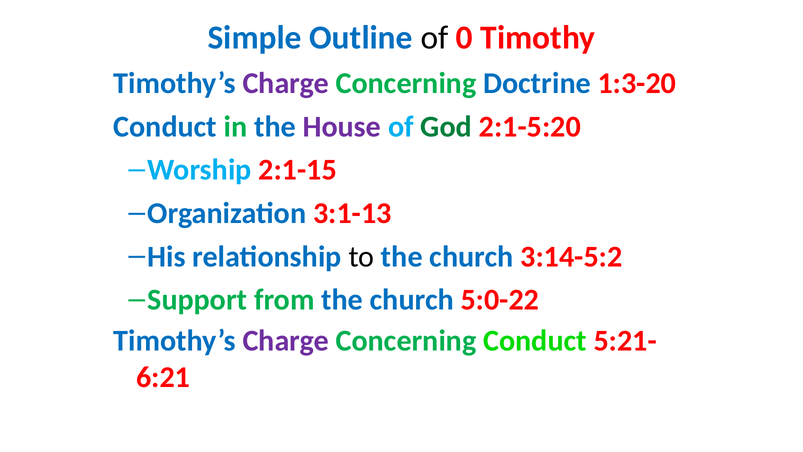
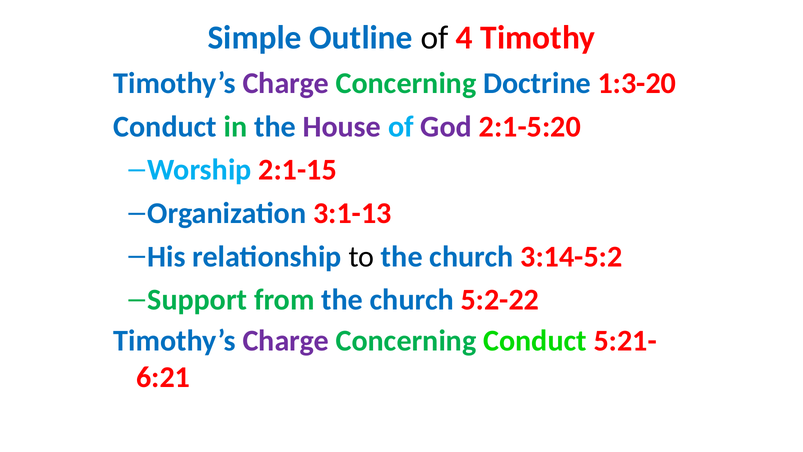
0: 0 -> 4
God colour: green -> purple
5:0-22: 5:0-22 -> 5:2-22
